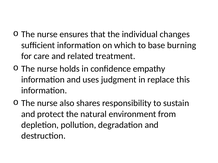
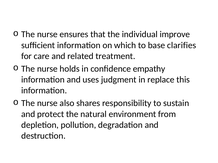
changes: changes -> improve
burning: burning -> clarifies
